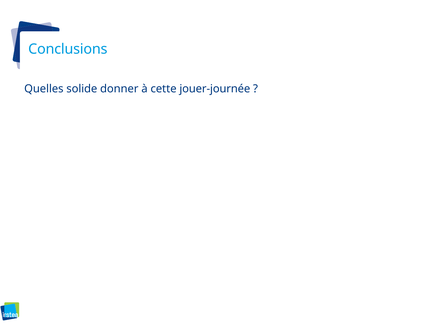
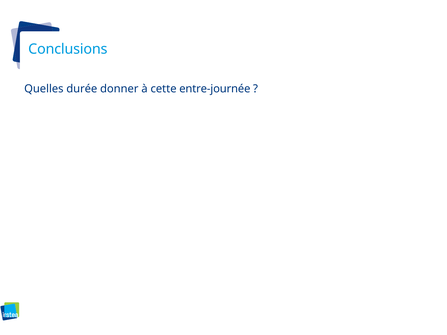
solide: solide -> durée
jouer-journée: jouer-journée -> entre-journée
